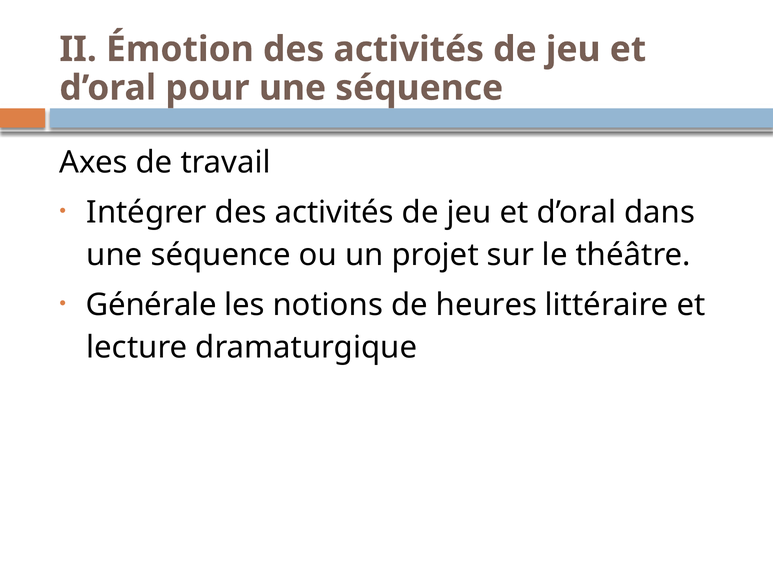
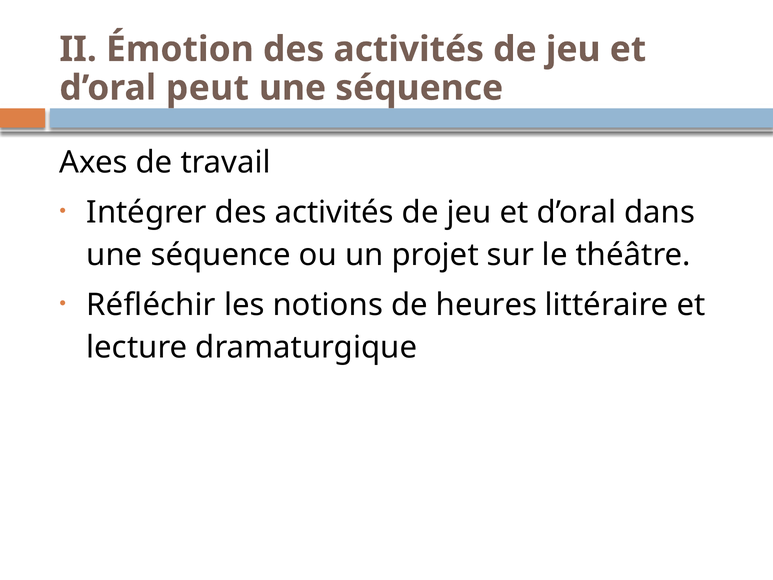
pour: pour -> peut
Générale: Générale -> Réfléchir
